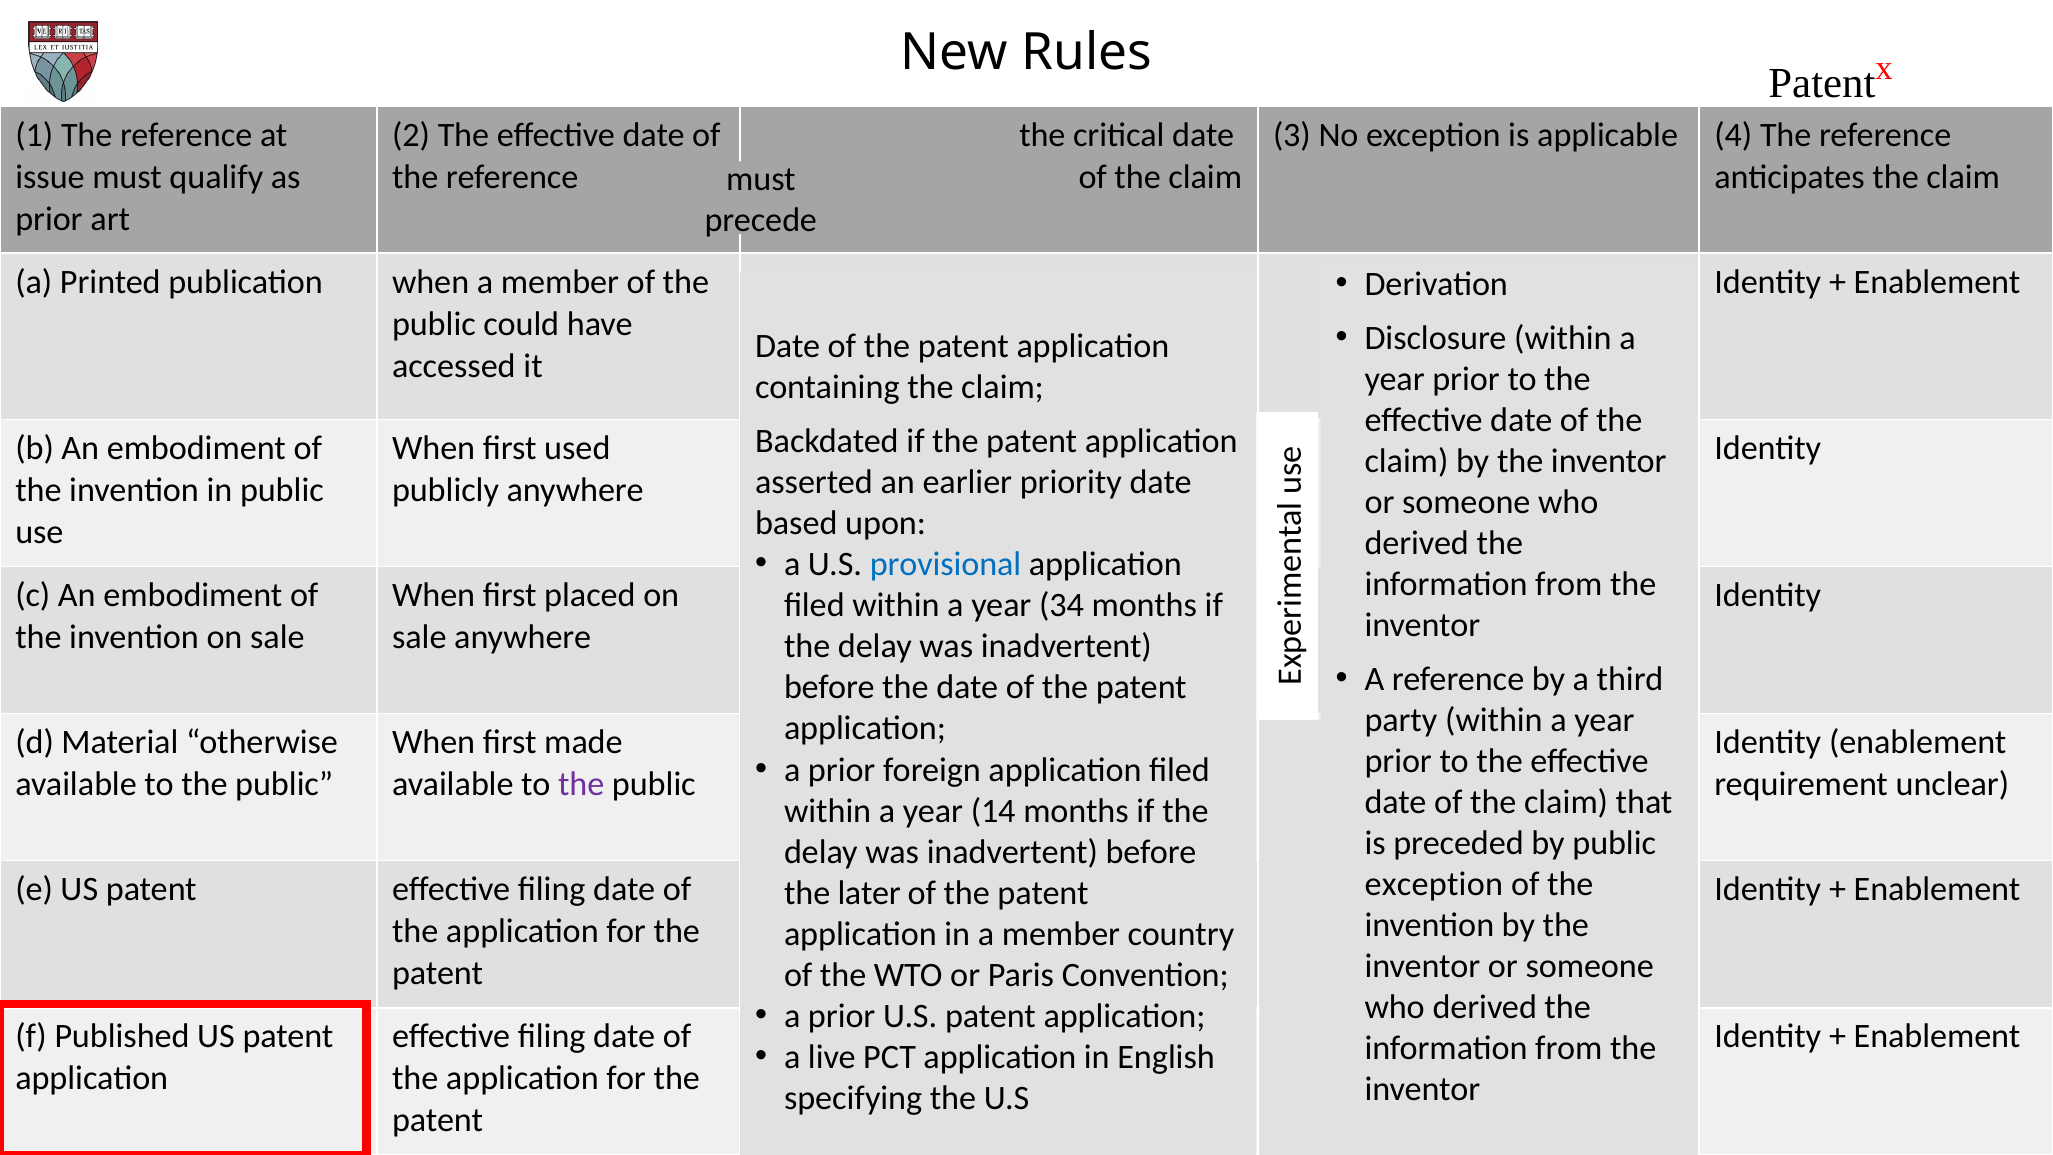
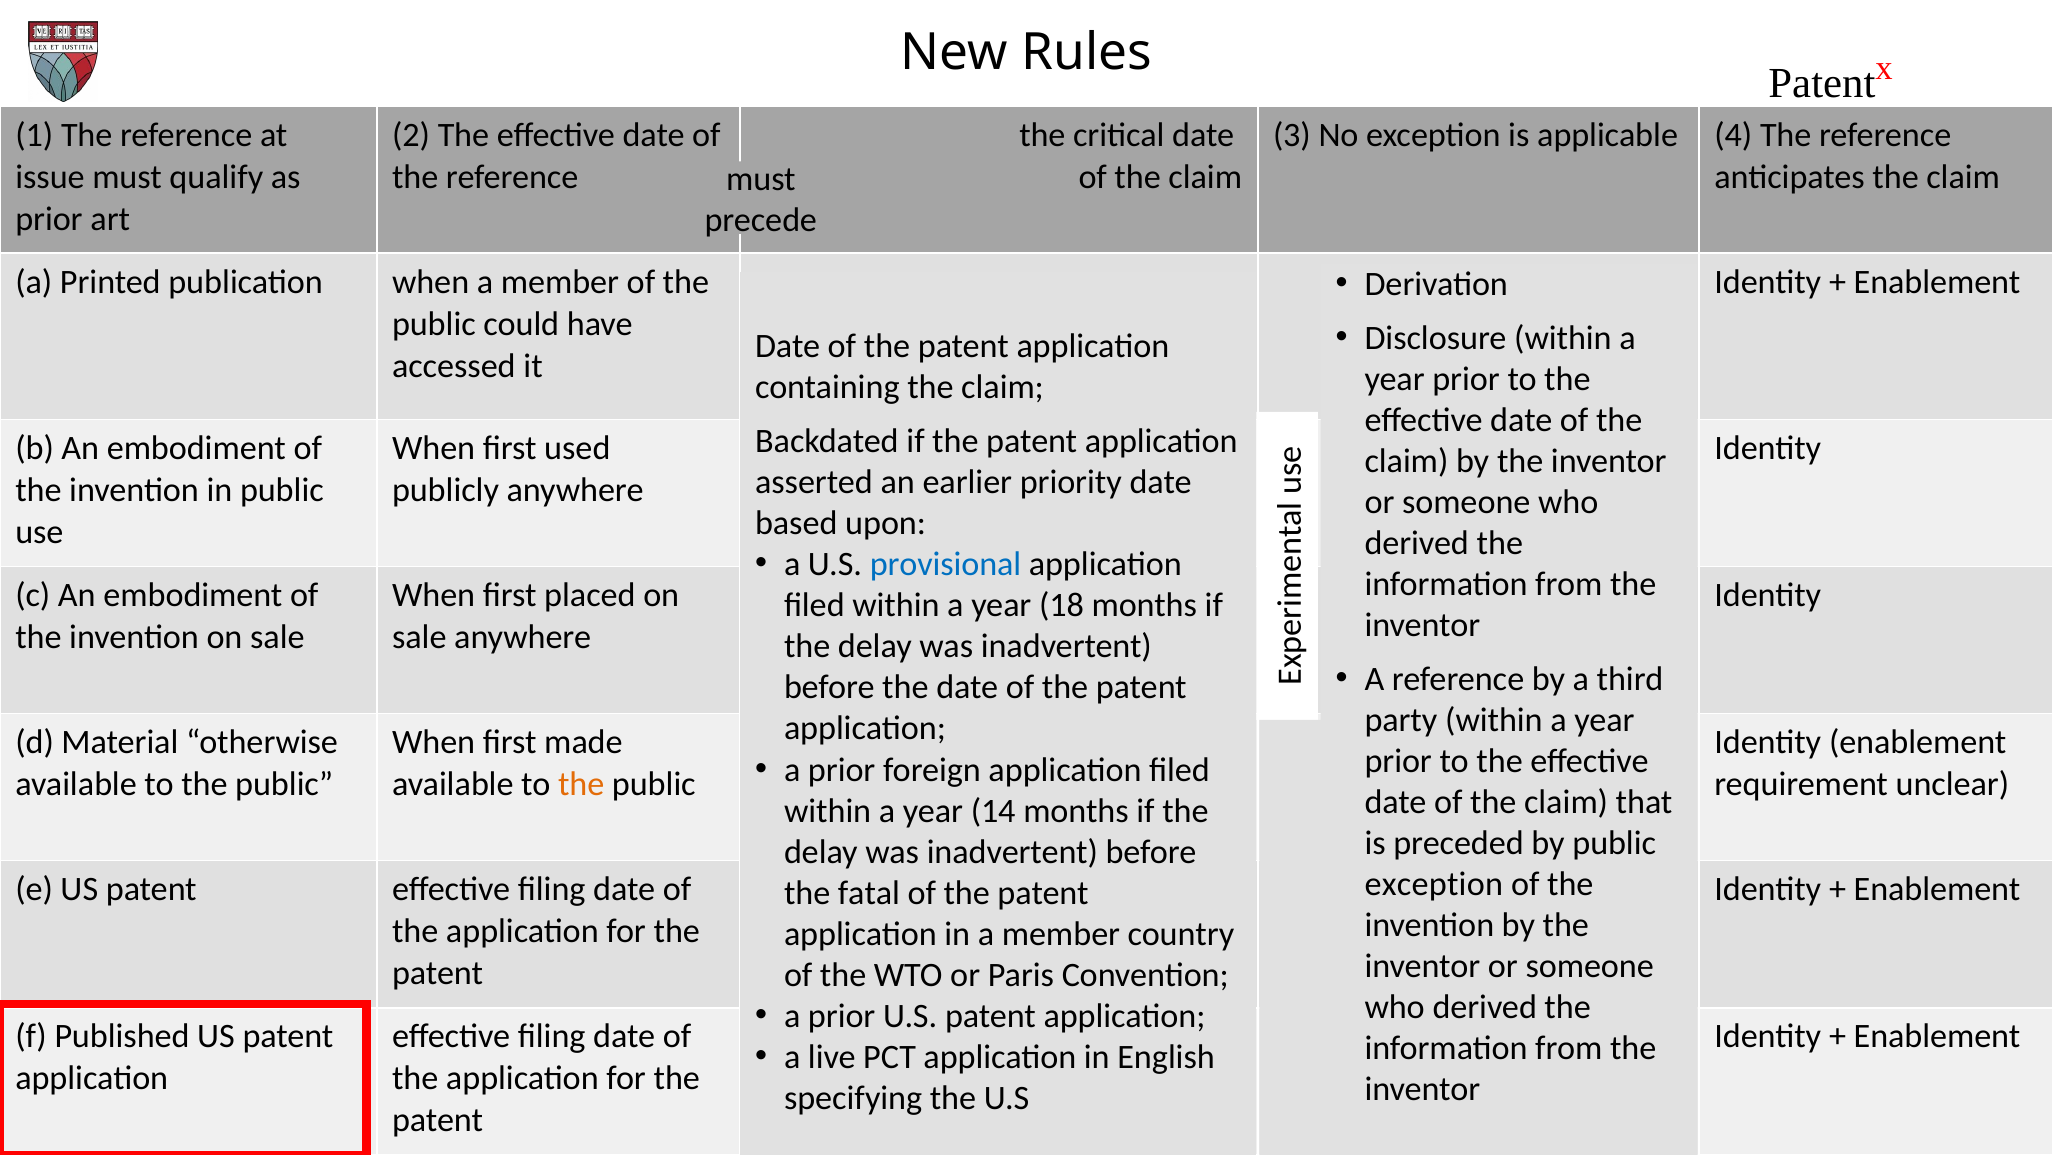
34: 34 -> 18
the at (581, 784) colour: purple -> orange
later: later -> fatal
